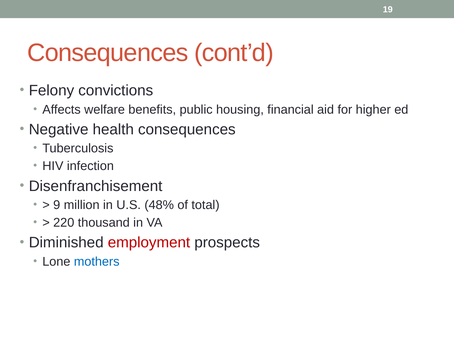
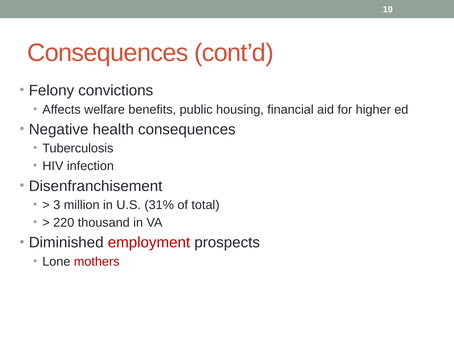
9: 9 -> 3
48%: 48% -> 31%
mothers colour: blue -> red
